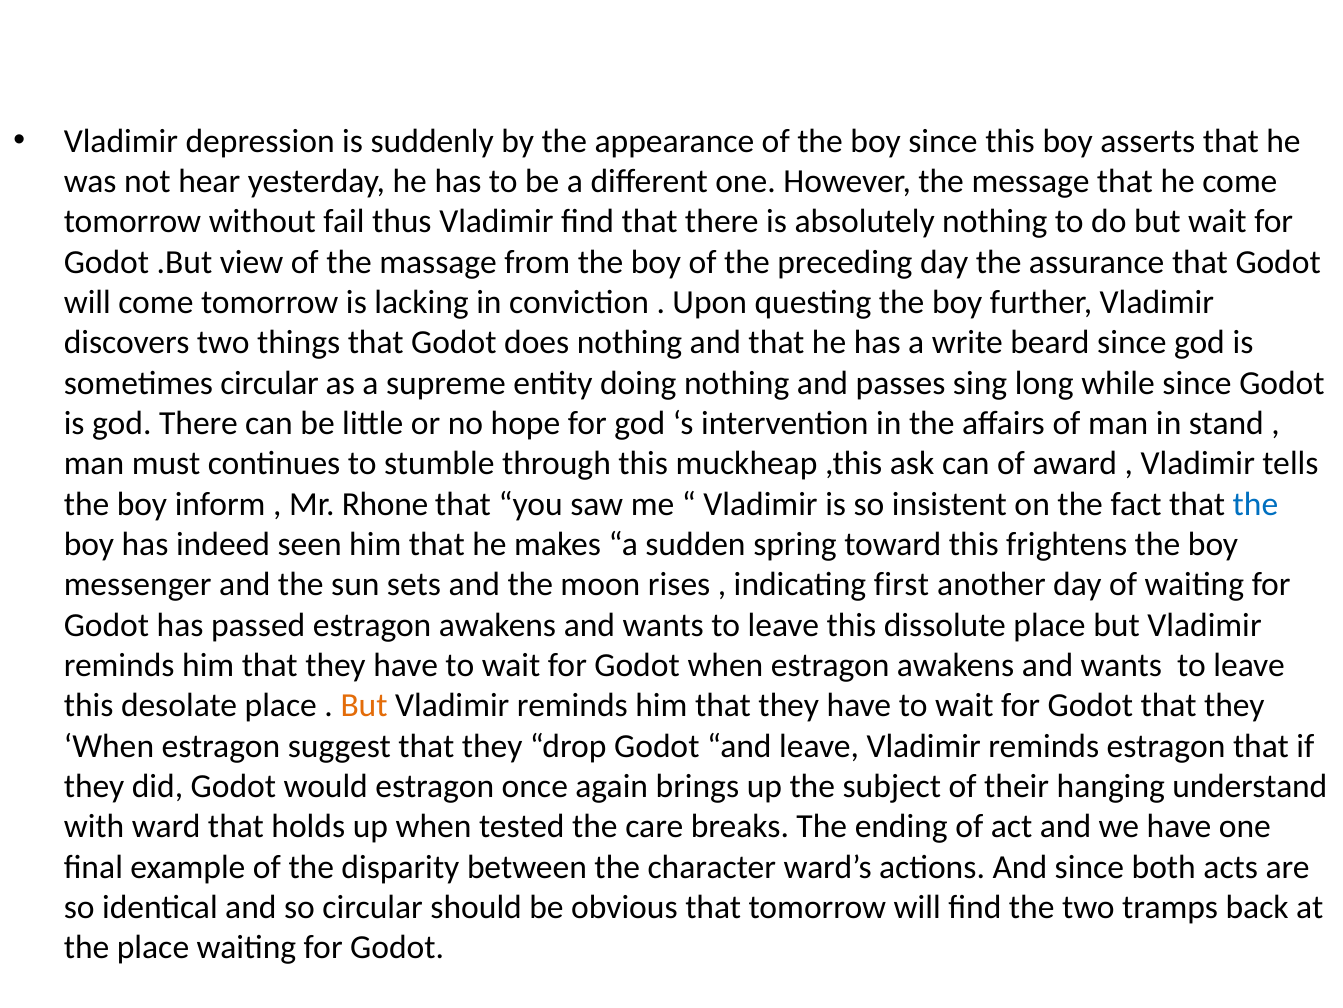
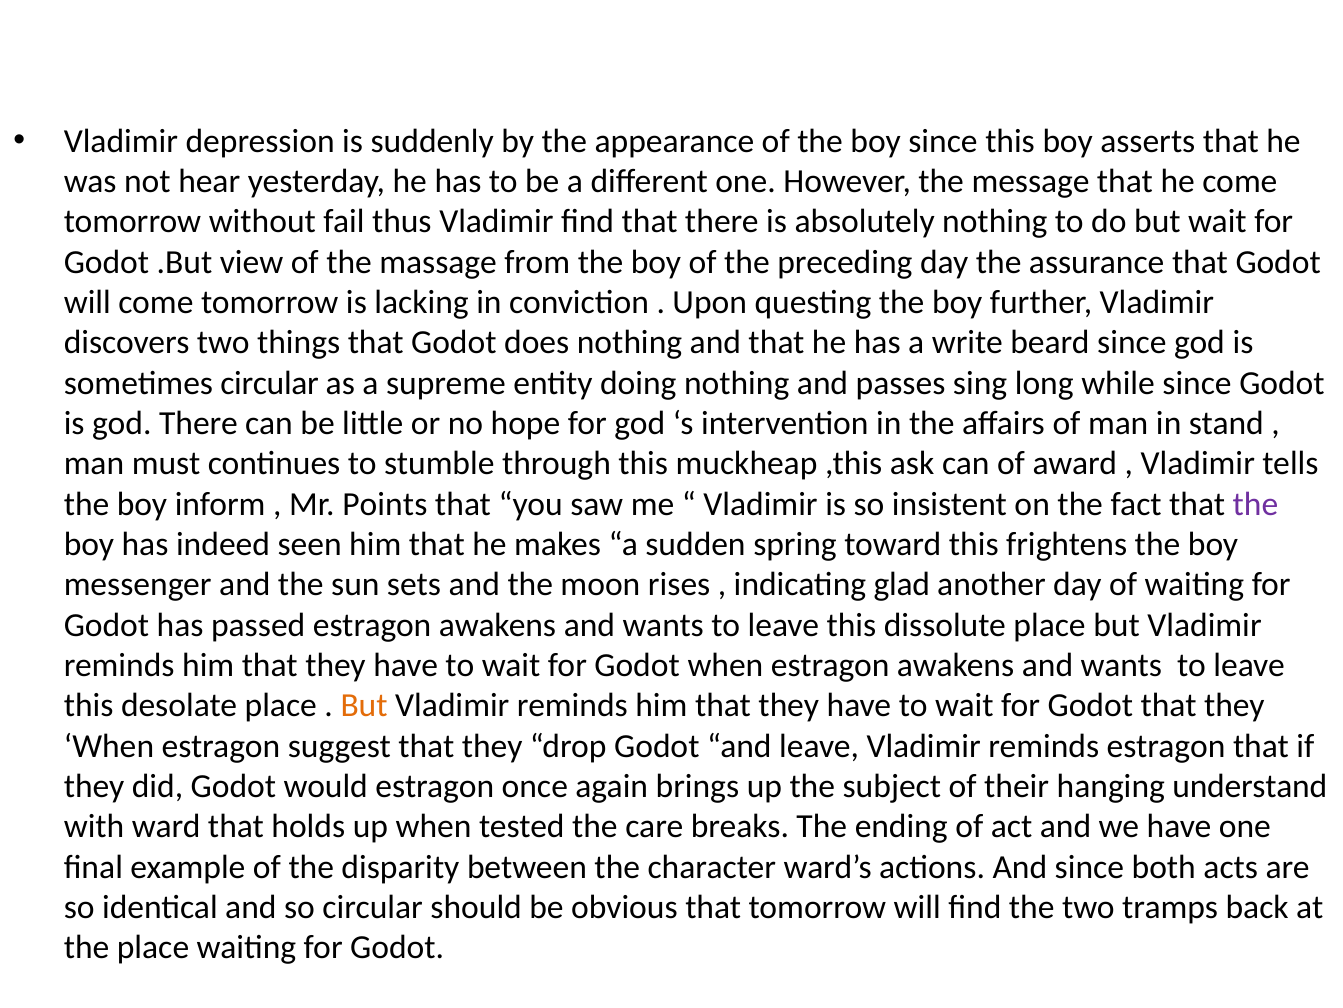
Rhone: Rhone -> Points
the at (1255, 504) colour: blue -> purple
first: first -> glad
